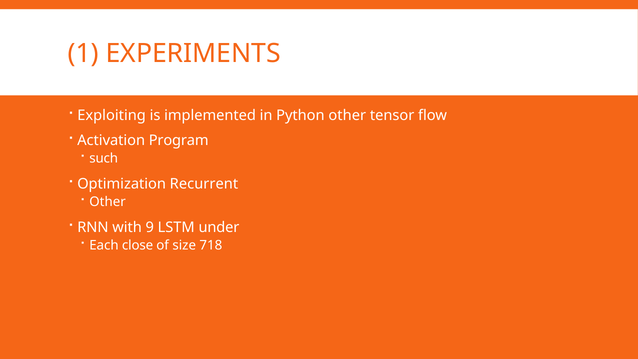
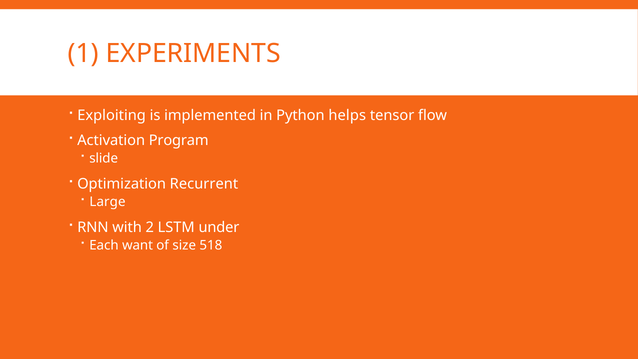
Python other: other -> helps
such: such -> slide
Other at (108, 202): Other -> Large
9: 9 -> 2
close: close -> want
718: 718 -> 518
